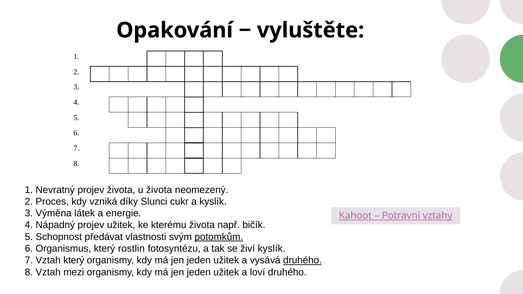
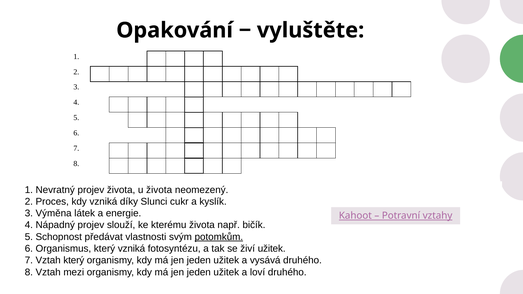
projev užitek: užitek -> slouží
který rostlin: rostlin -> vzniká
živí kyslík: kyslík -> užitek
druhého at (302, 261) underline: present -> none
